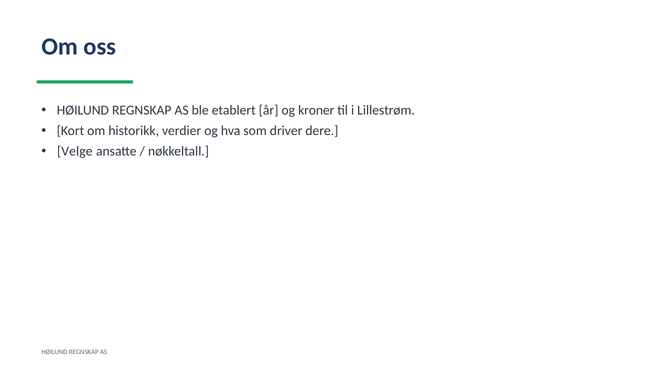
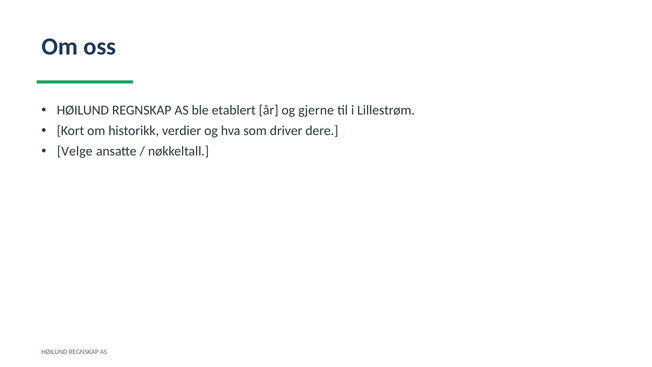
kroner: kroner -> gjerne
